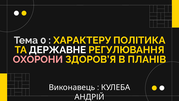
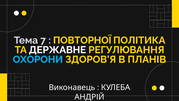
0: 0 -> 7
ХАРАКТЕРУ: ХАРАКТЕРУ -> ПОВТОРНОЇ
ОХОРОНИ colour: pink -> light blue
